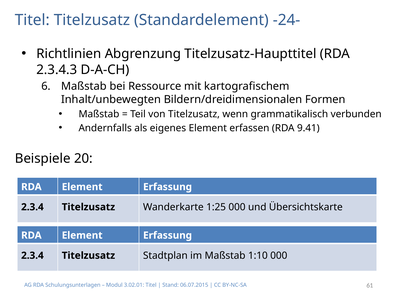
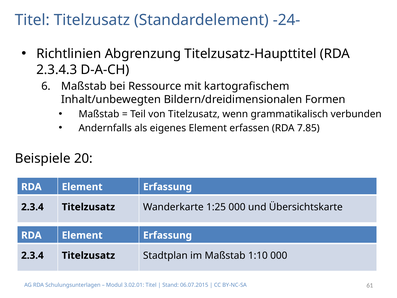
9.41: 9.41 -> 7.85
